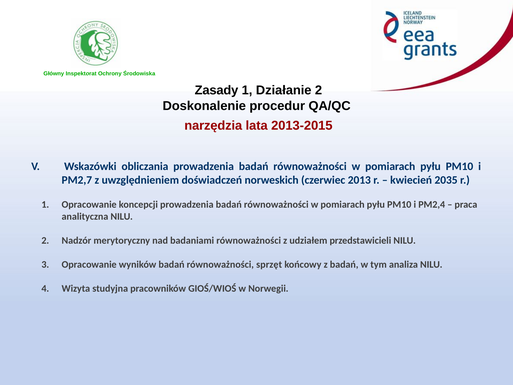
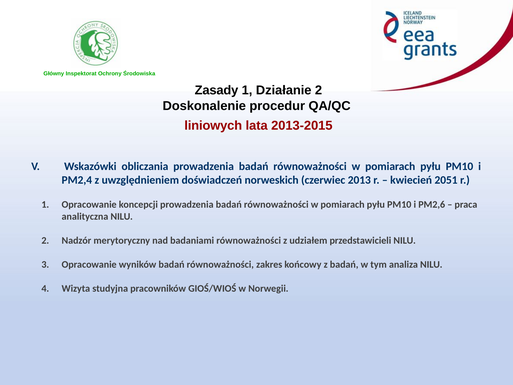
narzędzia: narzędzia -> liniowych
PM2,7: PM2,7 -> PM2,4
2035: 2035 -> 2051
PM2,4: PM2,4 -> PM2,6
sprzęt: sprzęt -> zakres
